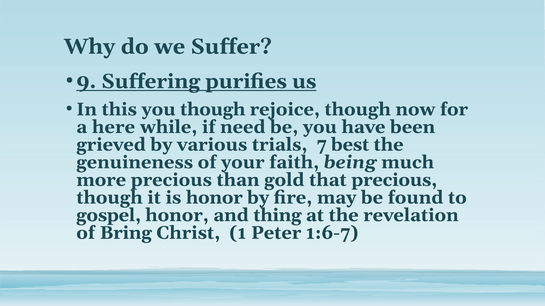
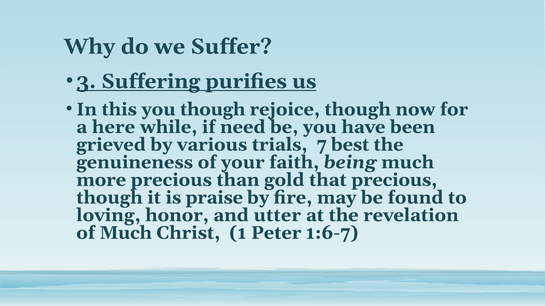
9: 9 -> 3
is honor: honor -> praise
gospel: gospel -> loving
thing: thing -> utter
of Bring: Bring -> Much
